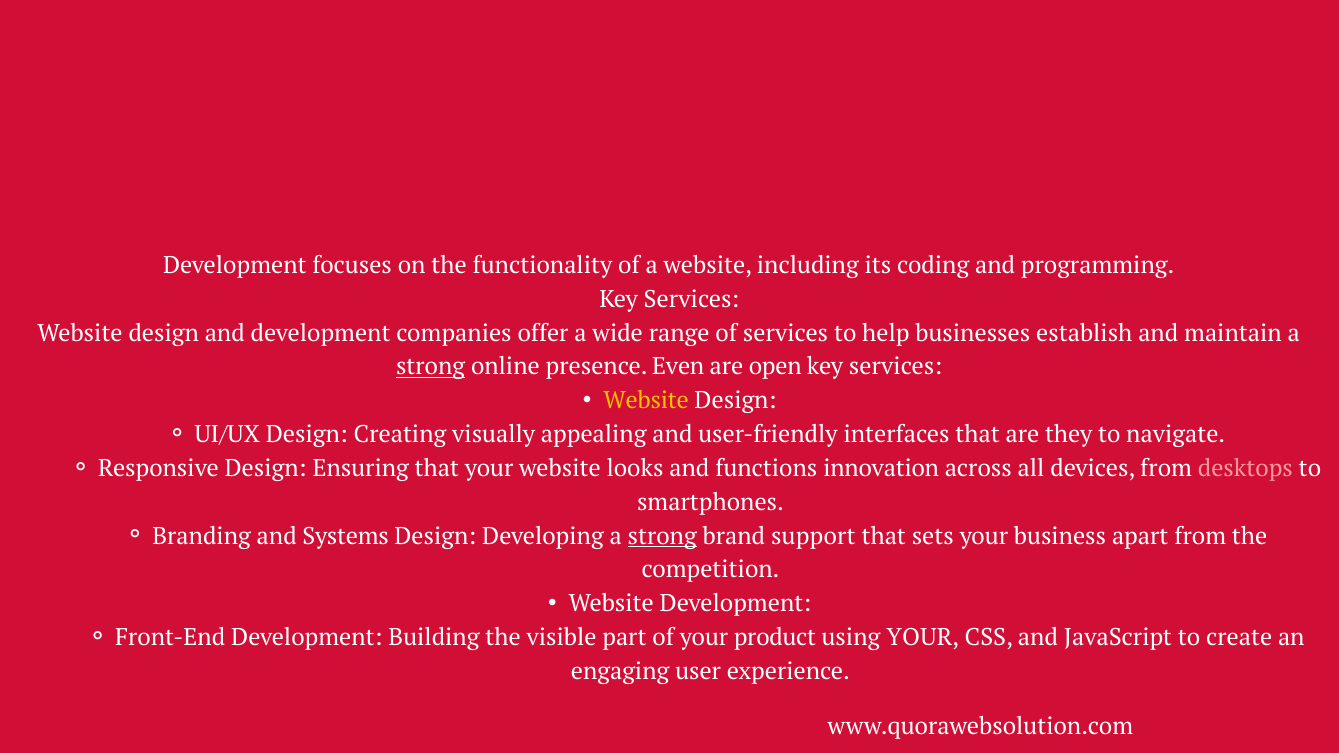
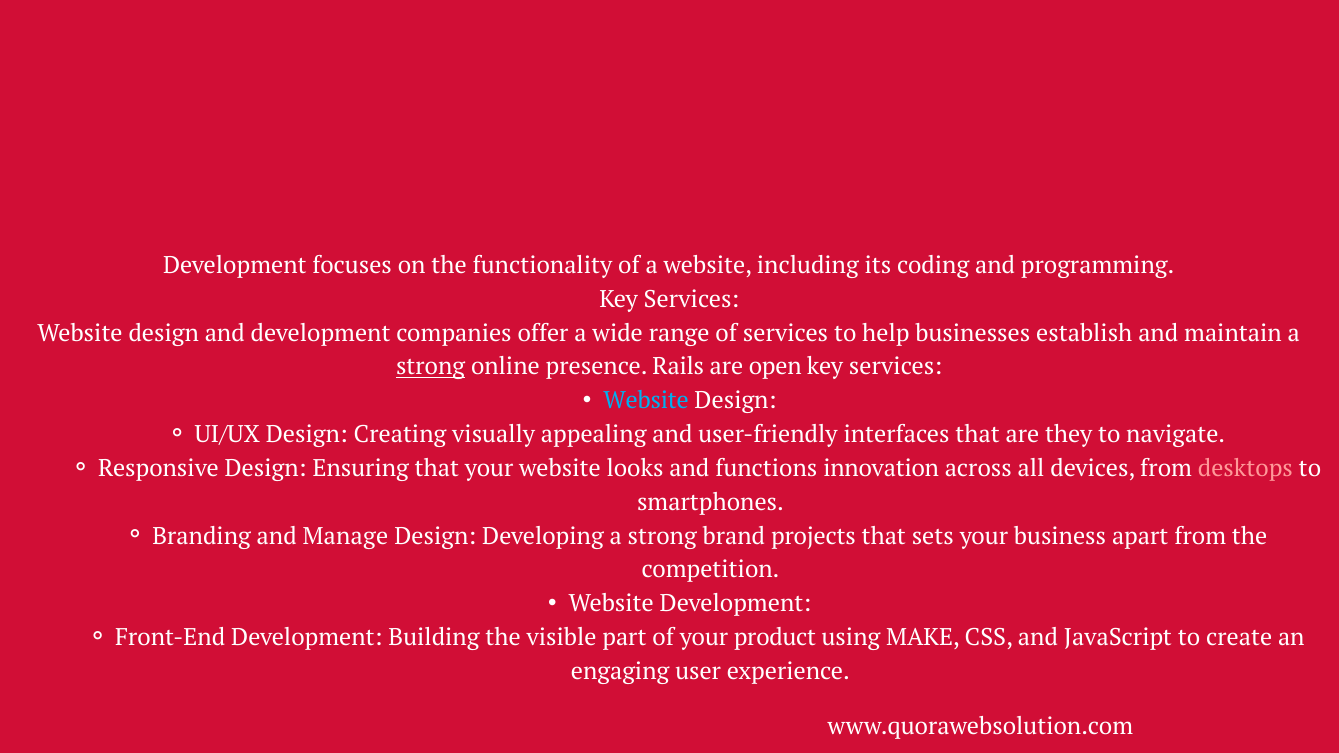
Even: Even -> Rails
Website at (646, 401) colour: yellow -> light blue
Systems: Systems -> Manage
strong at (662, 536) underline: present -> none
support: support -> projects
using YOUR: YOUR -> MAKE
